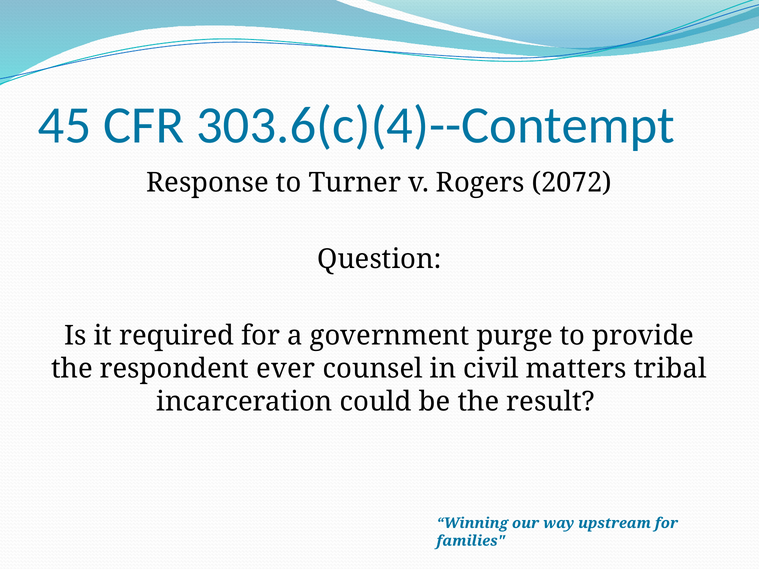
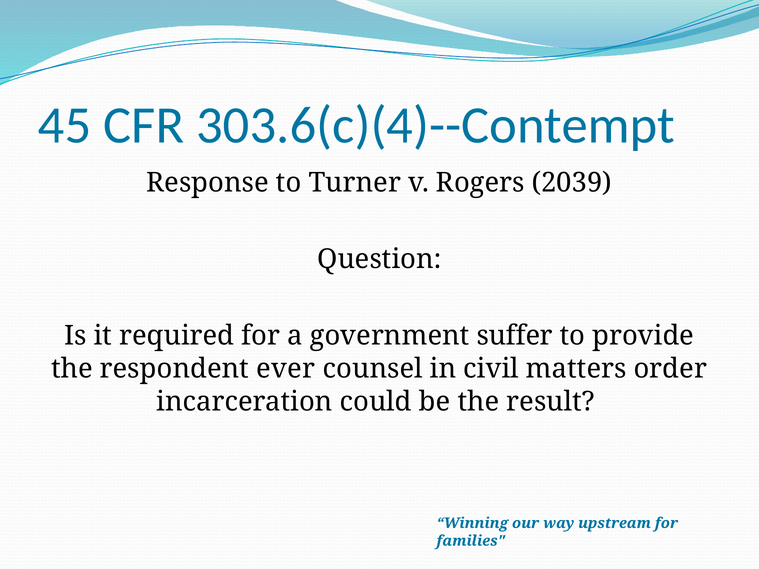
2072: 2072 -> 2039
purge: purge -> suffer
tribal: tribal -> order
